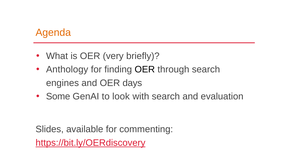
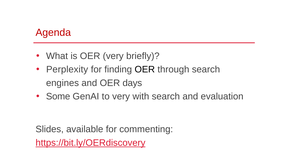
Agenda colour: orange -> red
Anthology: Anthology -> Perplexity
to look: look -> very
